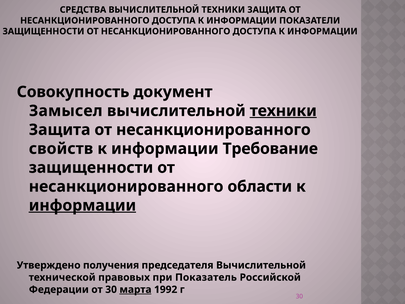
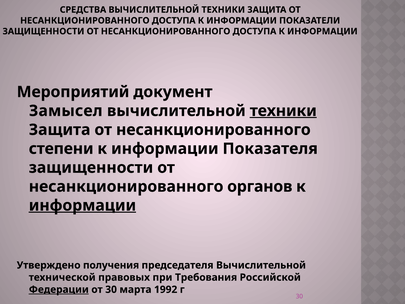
Совокупность: Совокупность -> Мероприятий
свойств: свойств -> степени
Требование: Требование -> Показателя
области: области -> органов
Показатель: Показатель -> Требования
Федерации underline: none -> present
марта underline: present -> none
